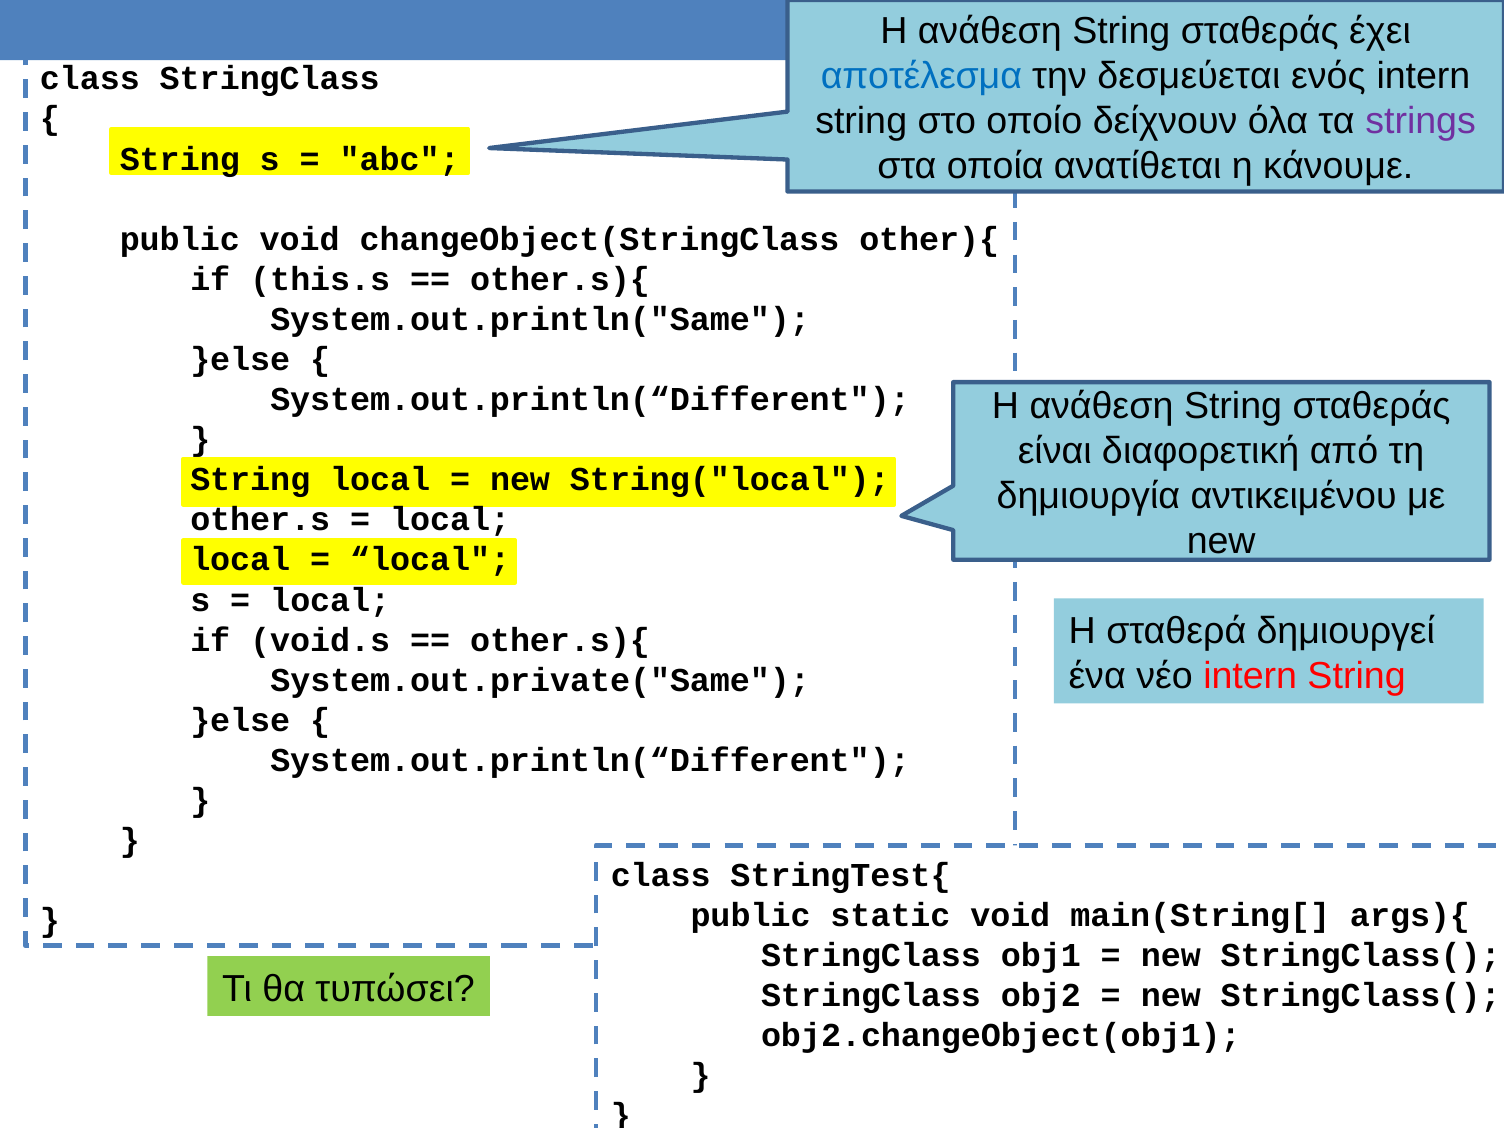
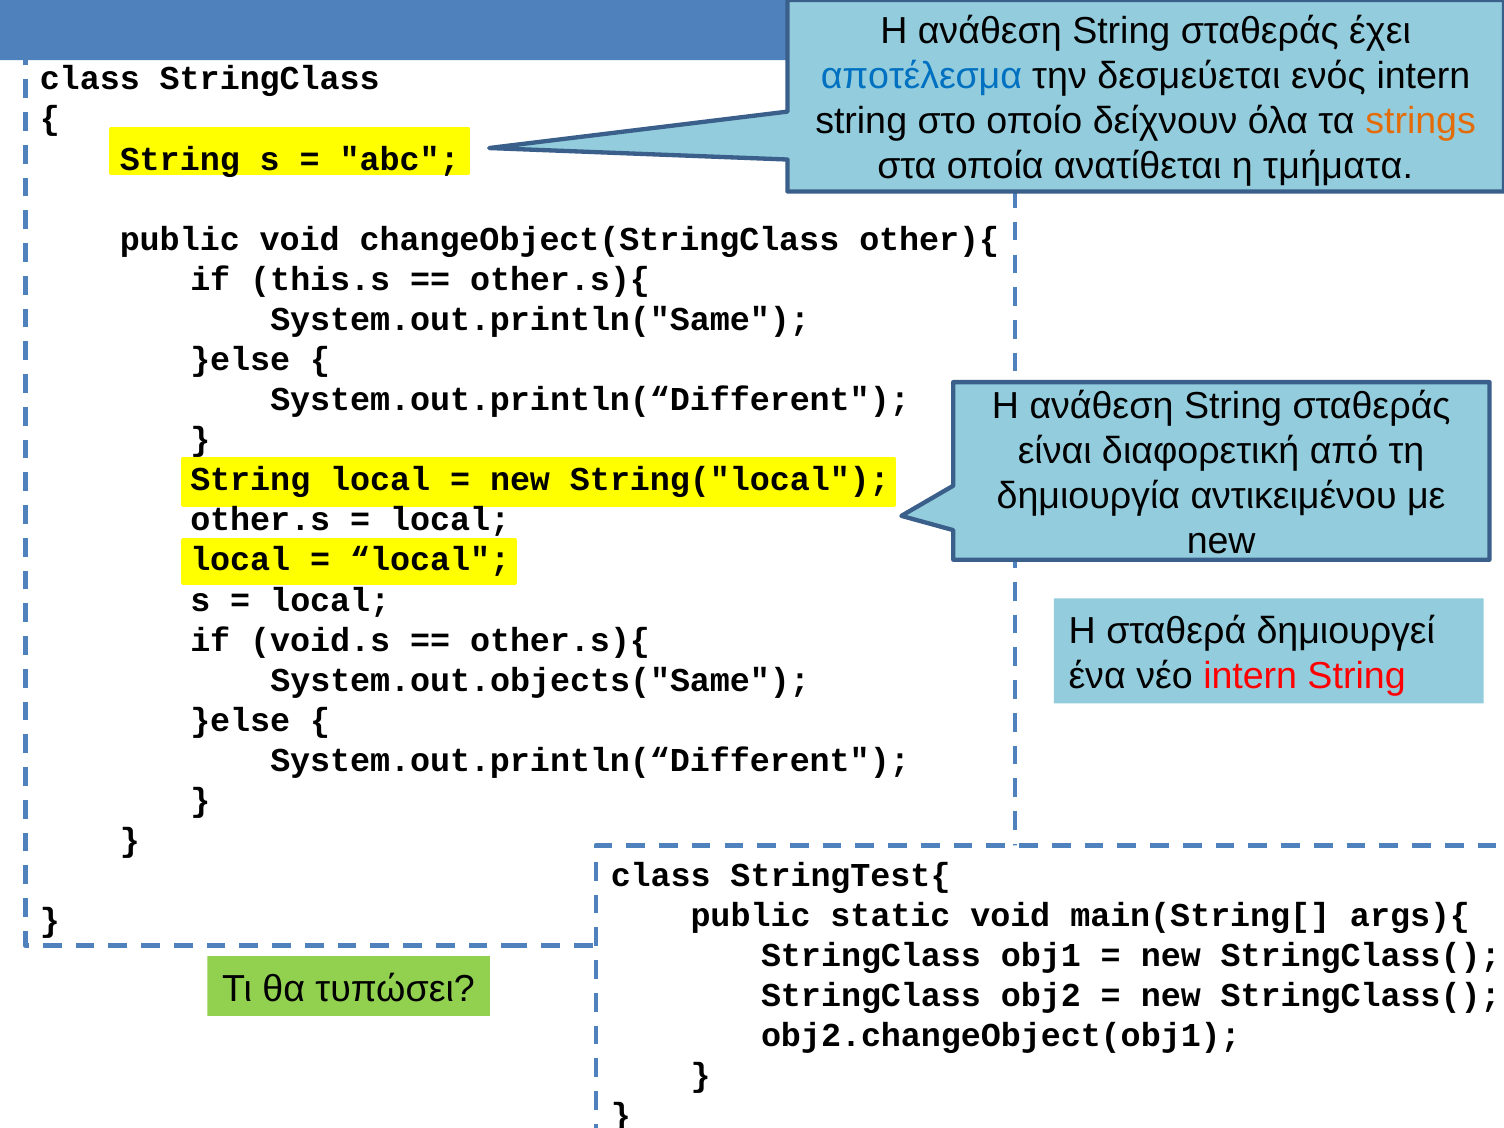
strings colour: purple -> orange
κάνουμε: κάνουμε -> τμήματα
System.out.private("Same: System.out.private("Same -> System.out.objects("Same
